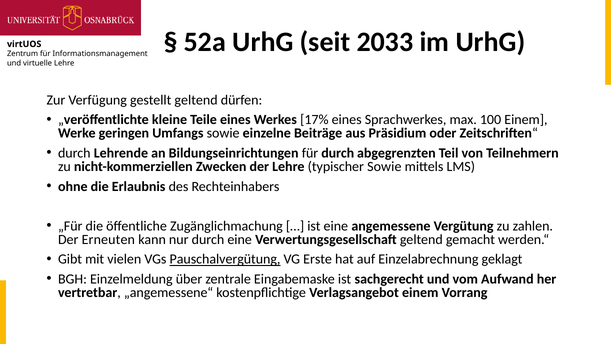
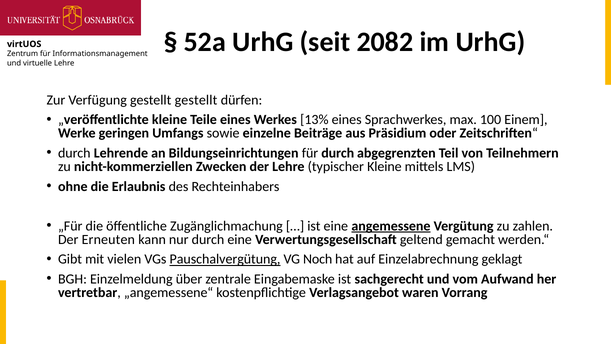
2033: 2033 -> 2082
gestellt geltend: geltend -> gestellt
17%: 17% -> 13%
typischer Sowie: Sowie -> Kleine
angemessene underline: none -> present
Erste: Erste -> Noch
Verlagsangebot einem: einem -> waren
